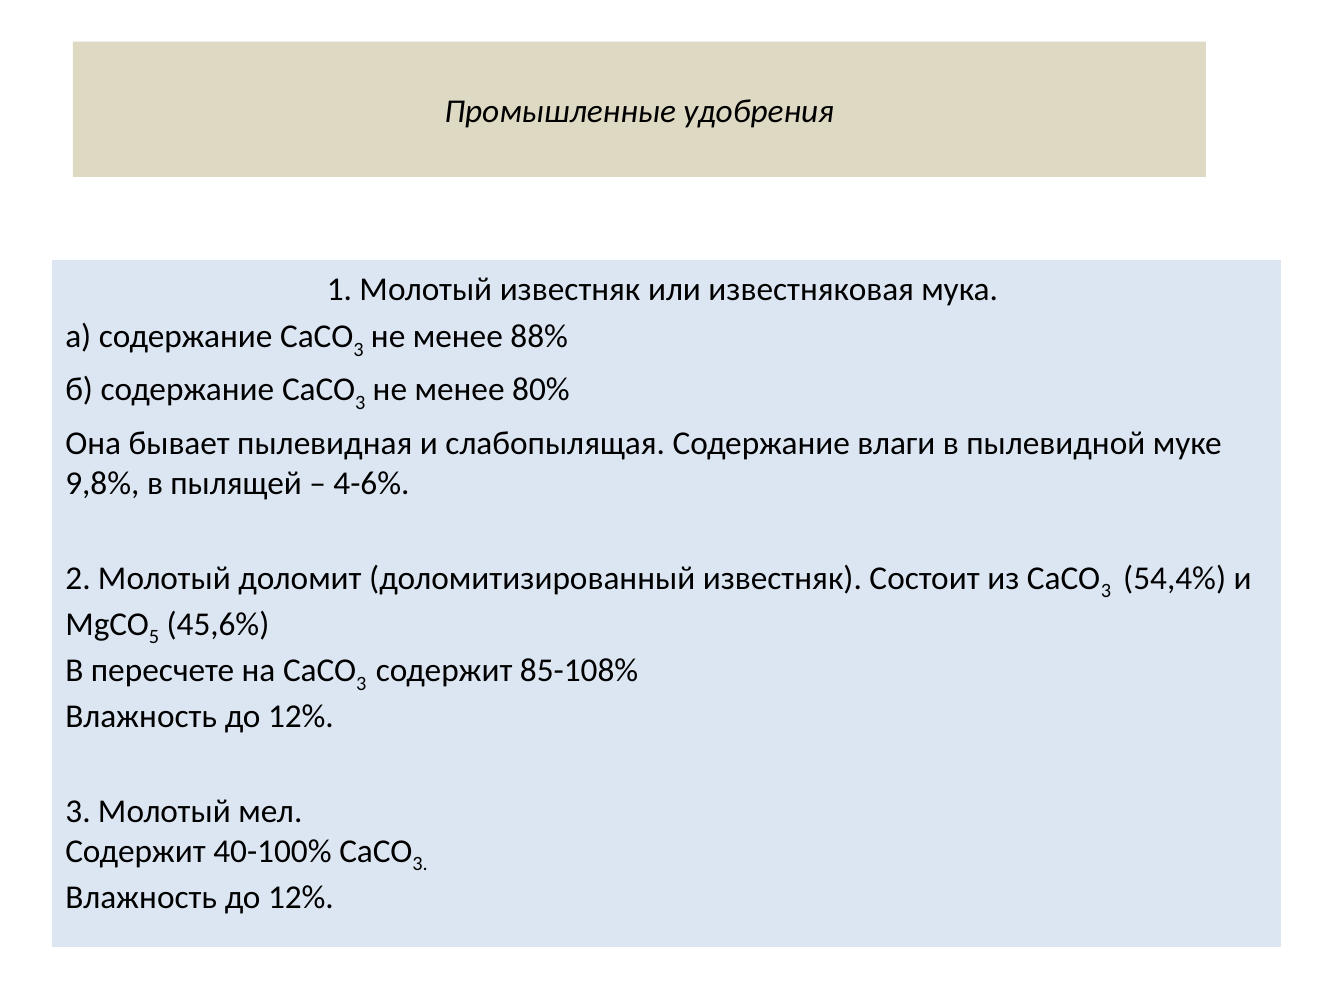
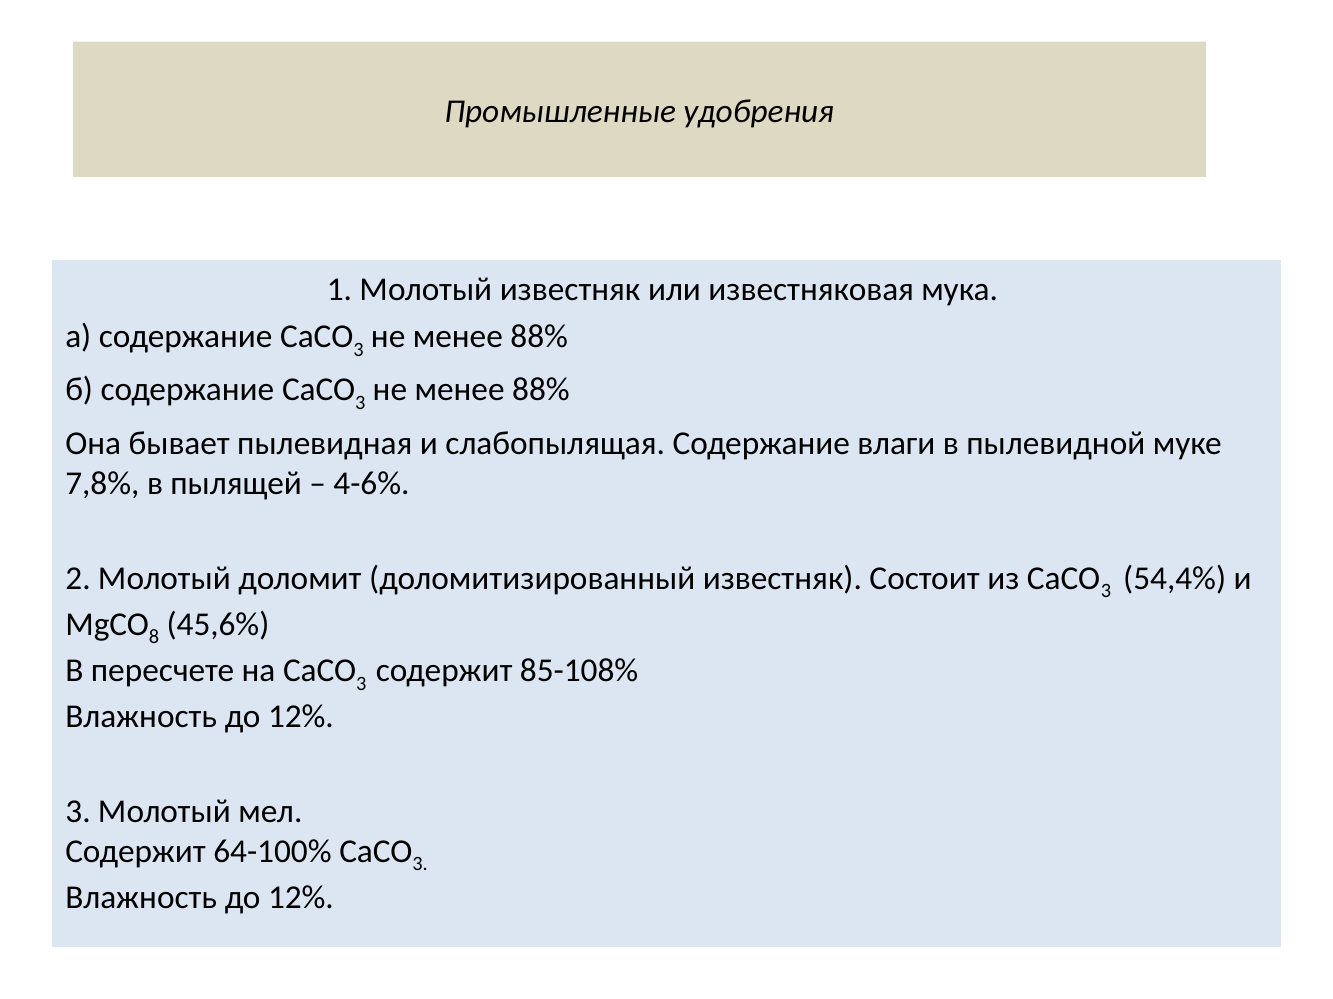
80% at (541, 390): 80% -> 88%
9,8%: 9,8% -> 7,8%
5: 5 -> 8
40-100%: 40-100% -> 64-100%
